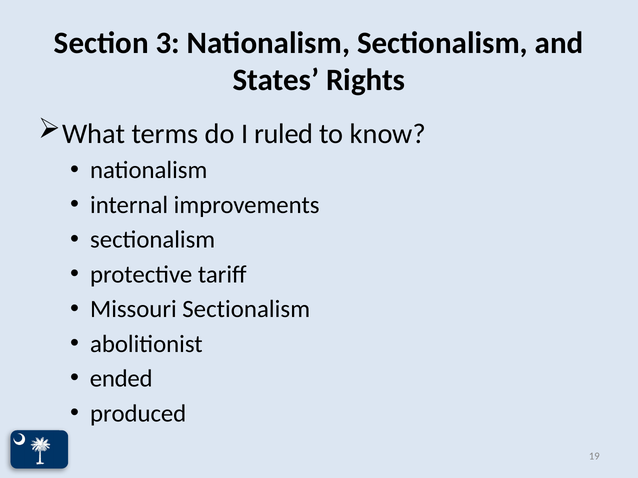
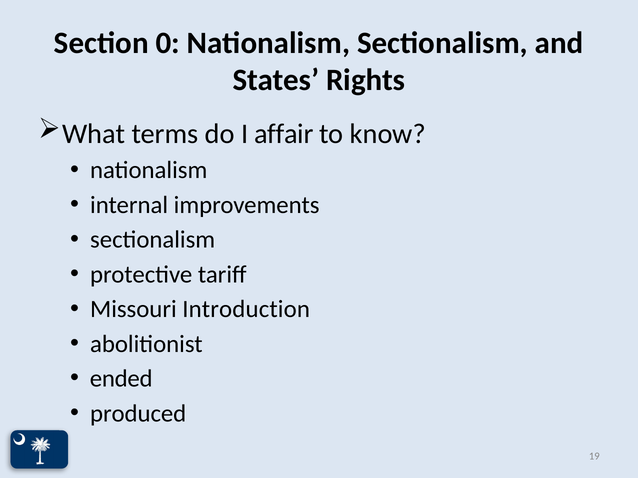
3: 3 -> 0
ruled: ruled -> affair
Missouri Sectionalism: Sectionalism -> Introduction
